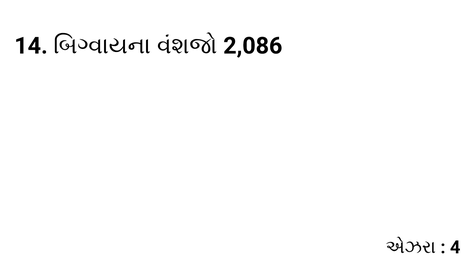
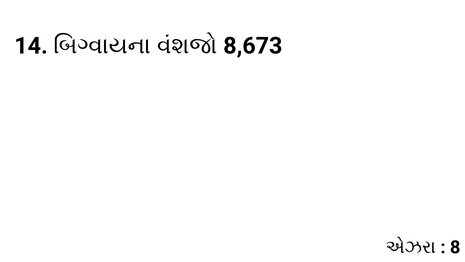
2,086: 2,086 -> 8,673
4: 4 -> 8
